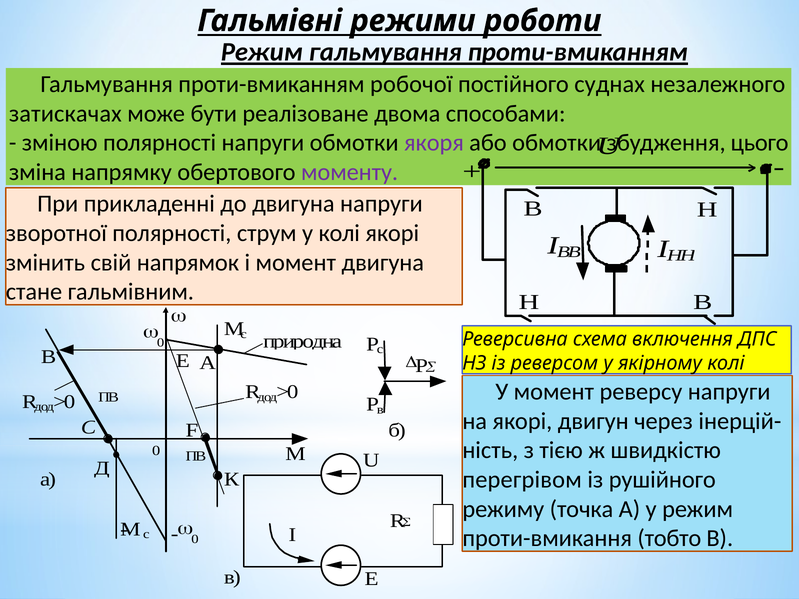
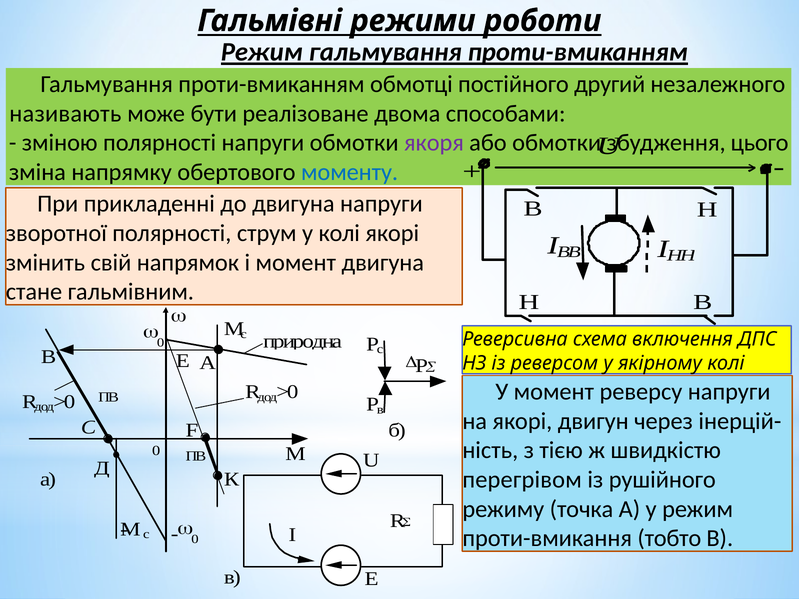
робочої: робочої -> обмотці
суднах: суднах -> другий
затискачах: затискачах -> називають
моменту colour: purple -> blue
